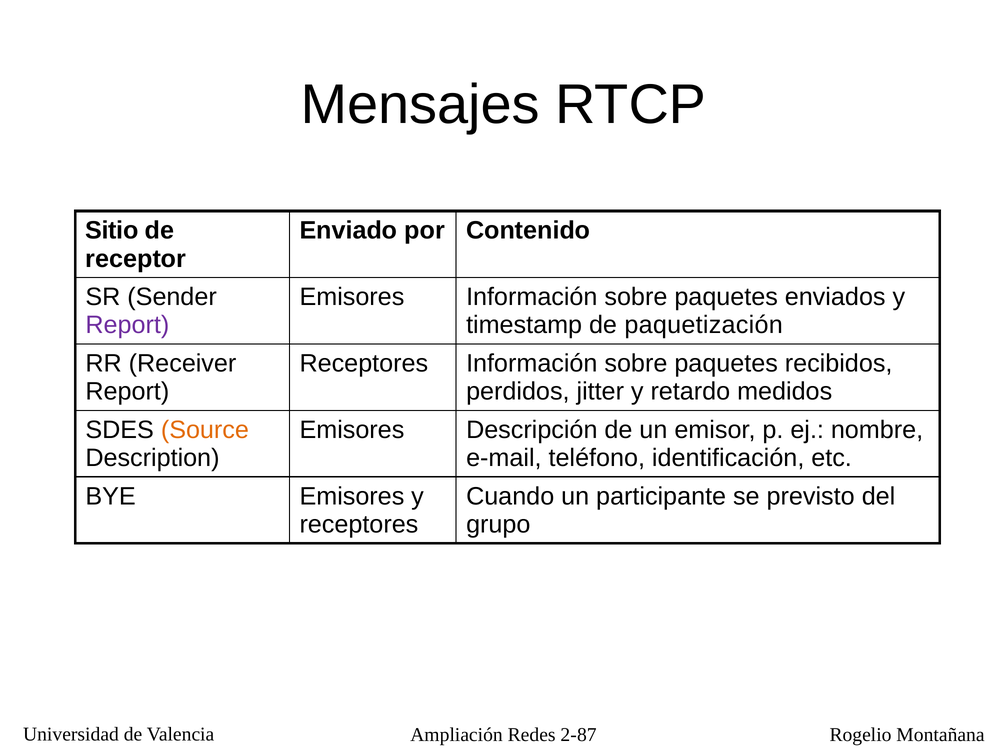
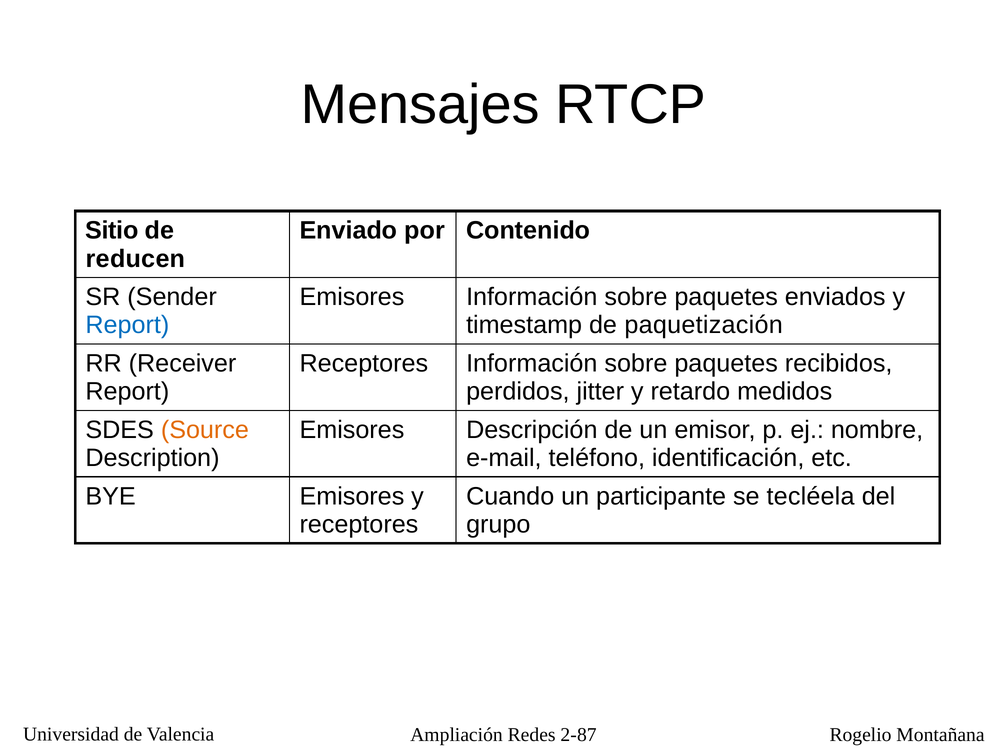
receptor: receptor -> reducen
Report at (127, 325) colour: purple -> blue
previsto: previsto -> tecléela
